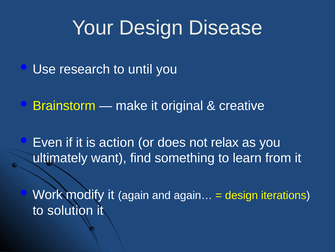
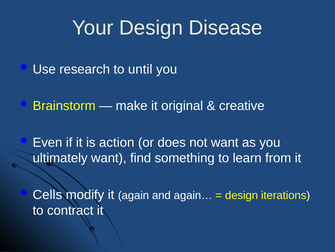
not relax: relax -> want
Work: Work -> Cells
solution: solution -> contract
